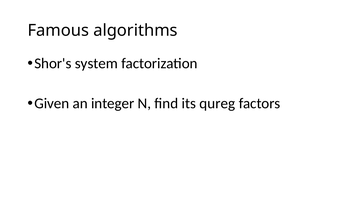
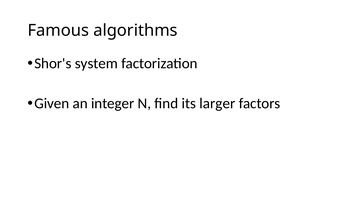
qureg: qureg -> larger
